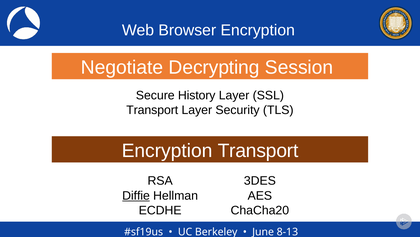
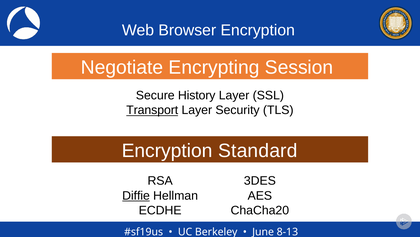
Decrypting: Decrypting -> Encrypting
Transport at (152, 110) underline: none -> present
Encryption Transport: Transport -> Standard
